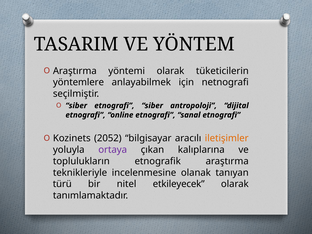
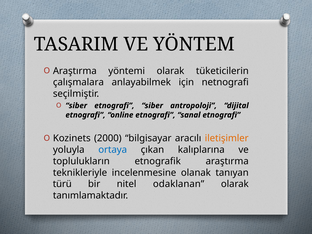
yöntemlere: yöntemlere -> çalışmalara
2052: 2052 -> 2000
ortaya colour: purple -> blue
etkileyecek: etkileyecek -> odaklanan
